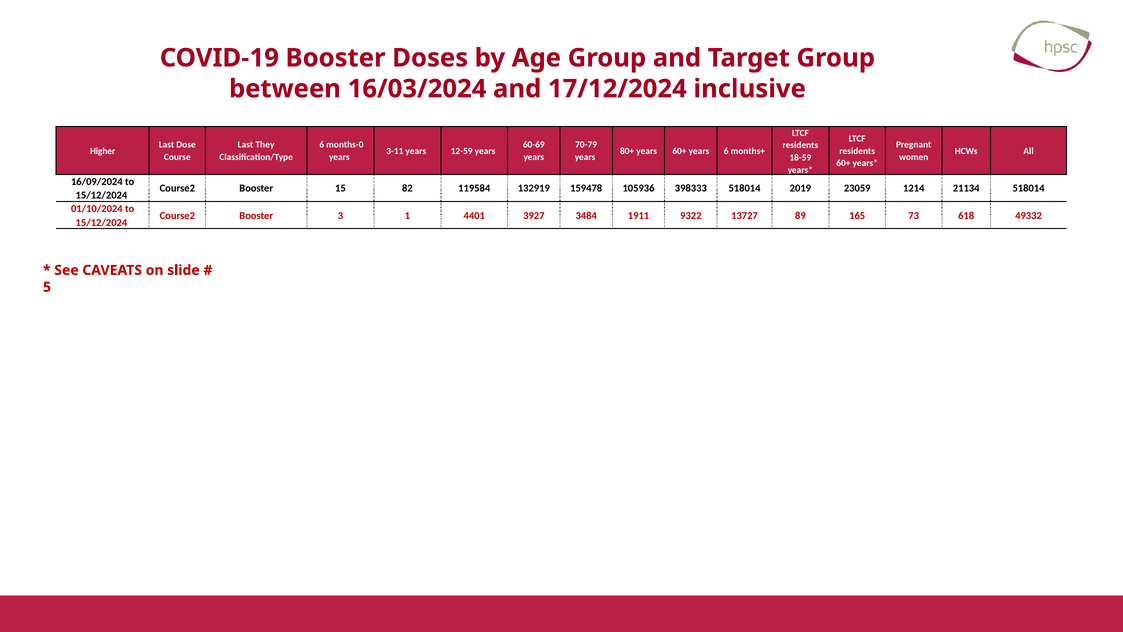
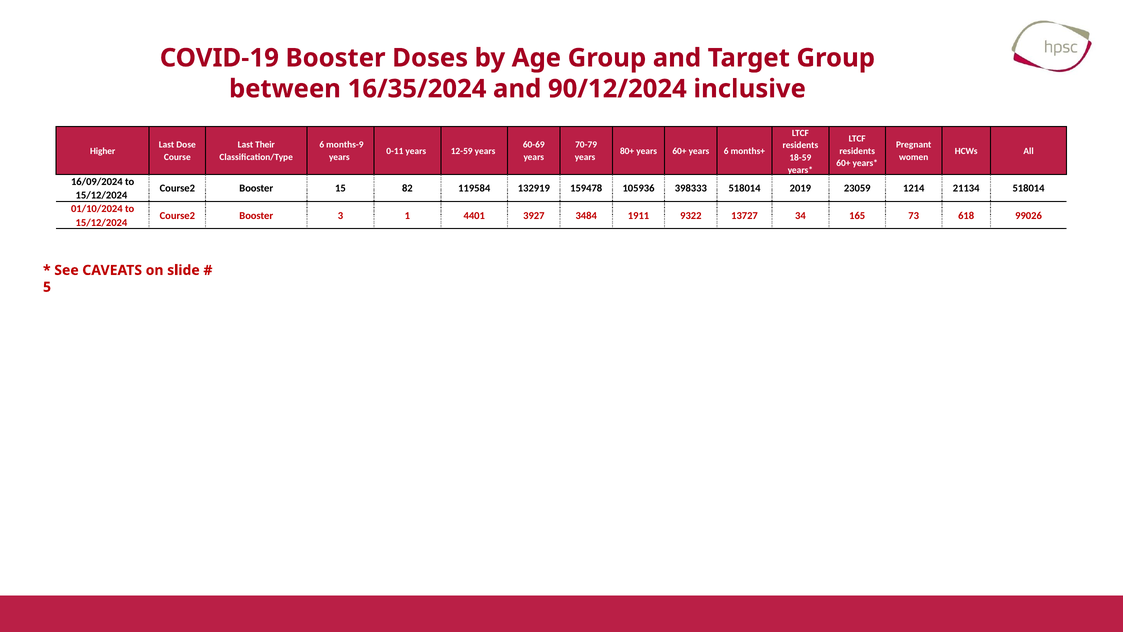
16/03/2024: 16/03/2024 -> 16/35/2024
17/12/2024: 17/12/2024 -> 90/12/2024
They: They -> Their
months-0: months-0 -> months-9
3-11: 3-11 -> 0-11
89: 89 -> 34
49332: 49332 -> 99026
